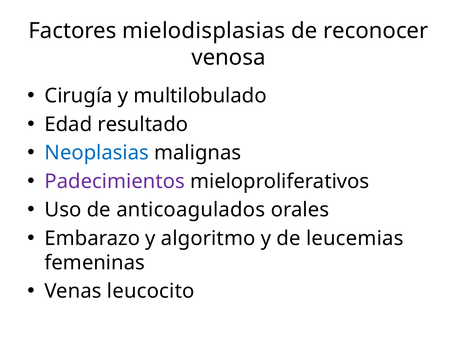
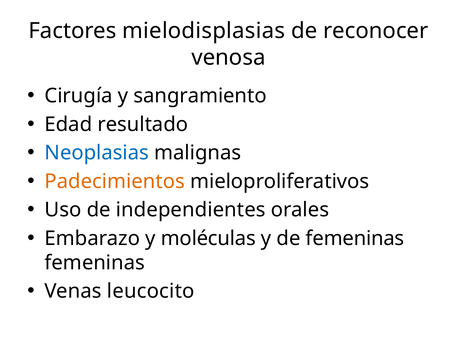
multilobulado: multilobulado -> sangramiento
Padecimientos colour: purple -> orange
anticoagulados: anticoagulados -> independientes
algoritmo: algoritmo -> moléculas
de leucemias: leucemias -> femeninas
